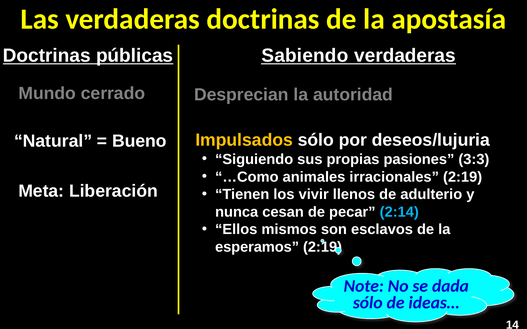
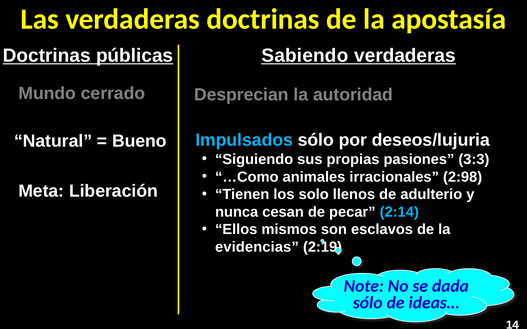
Impulsados colour: yellow -> light blue
irracionales 2:19: 2:19 -> 2:98
vivir: vivir -> solo
esperamos: esperamos -> evidencias
